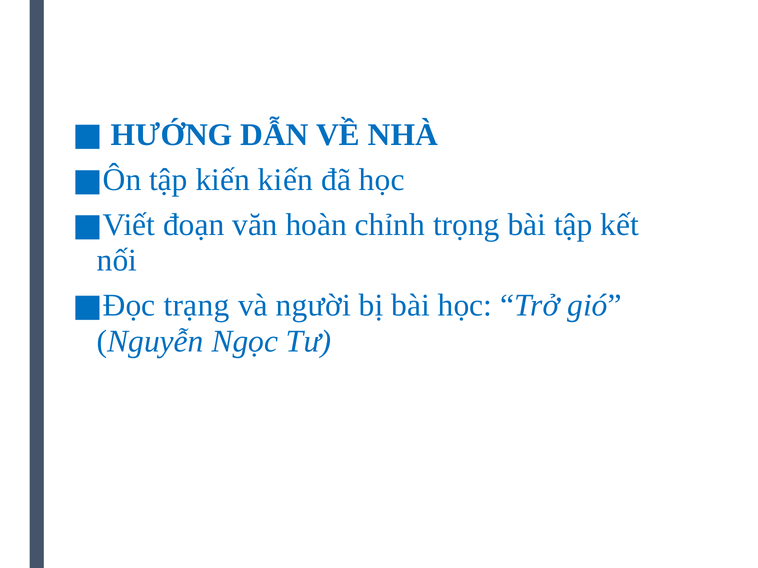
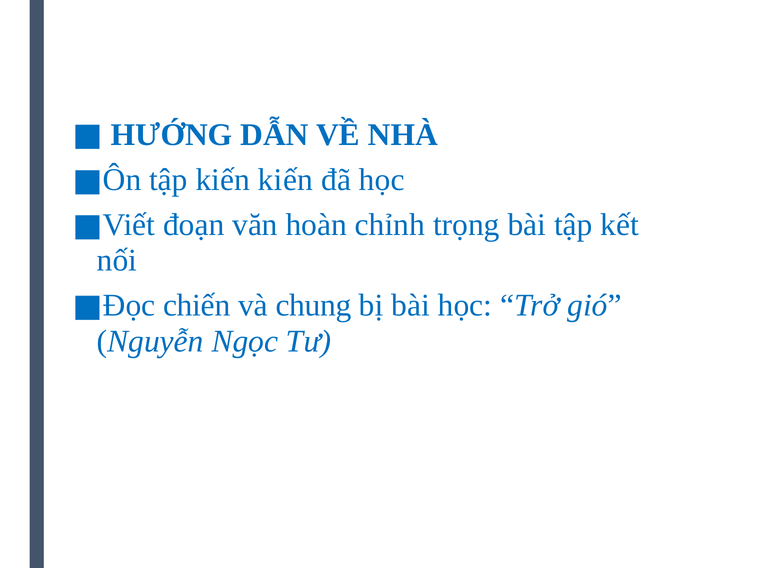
trạng: trạng -> chiến
người: người -> chung
